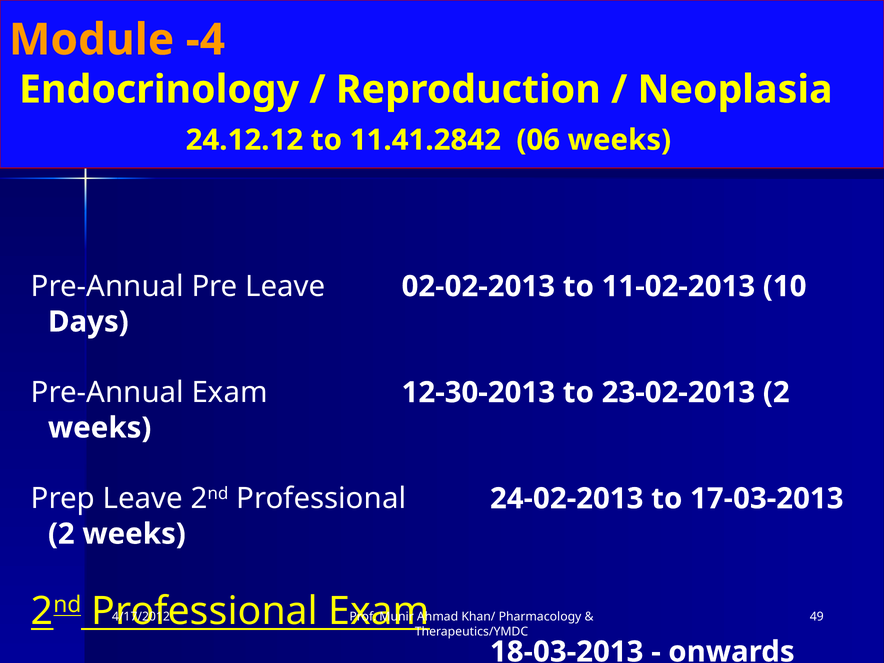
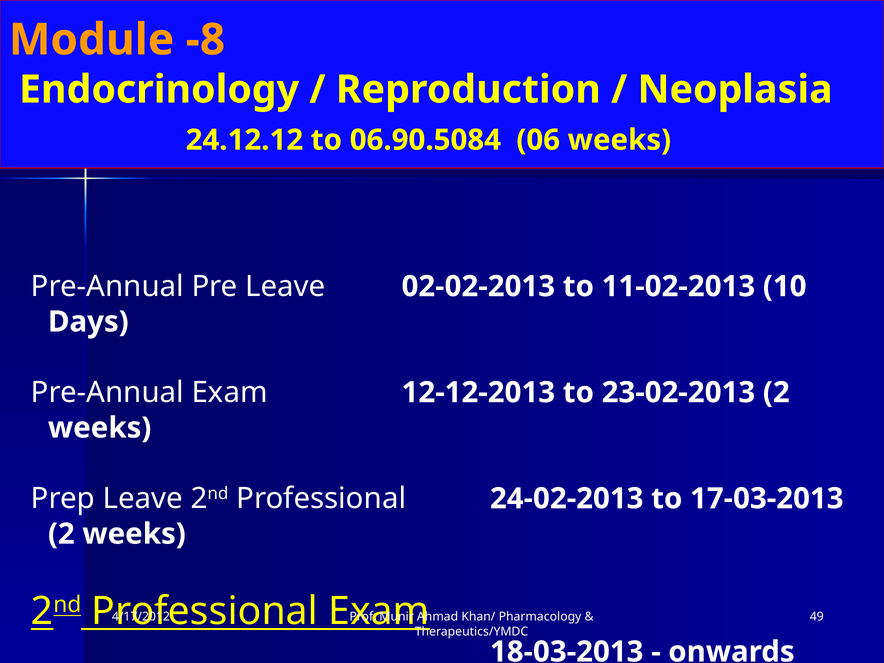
-4: -4 -> -8
11.41.2842: 11.41.2842 -> 06.90.5084
12-30-2013: 12-30-2013 -> 12-12-2013
